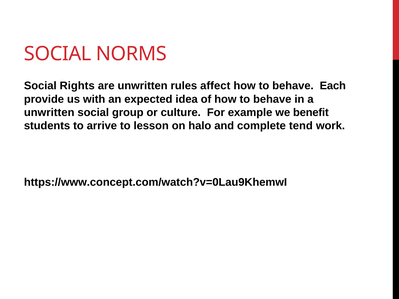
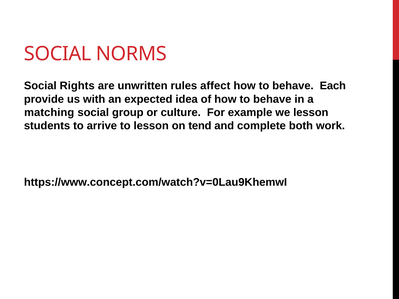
unwritten at (49, 113): unwritten -> matching
we benefit: benefit -> lesson
halo: halo -> tend
tend: tend -> both
